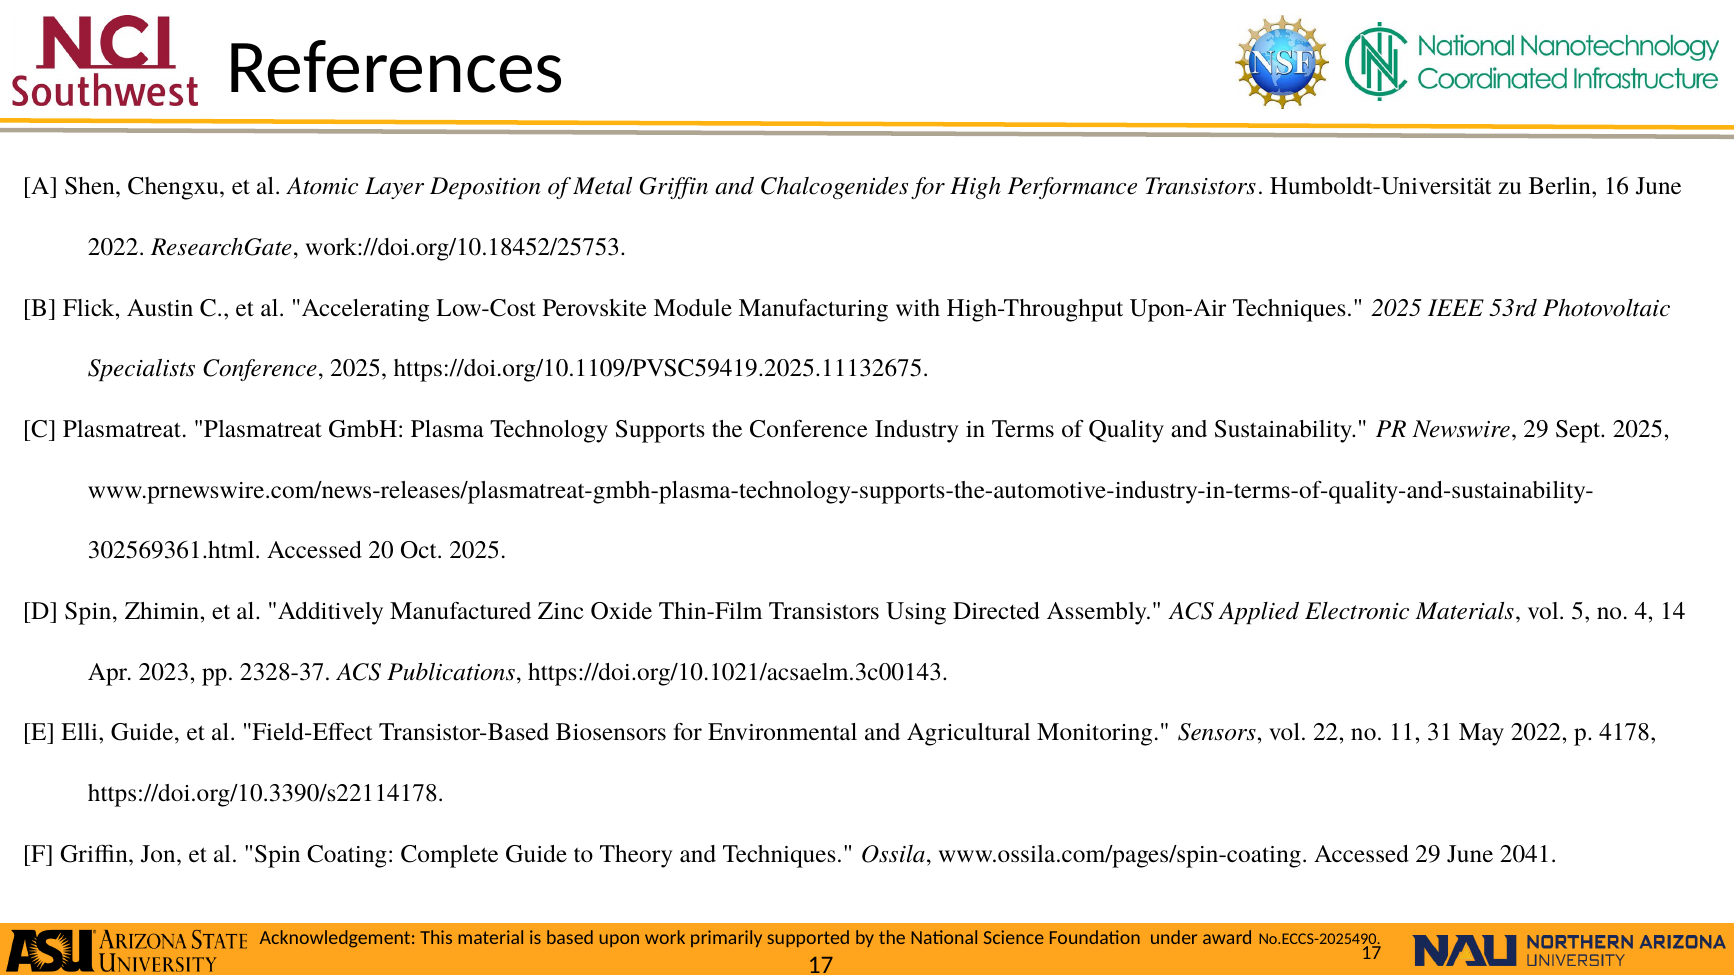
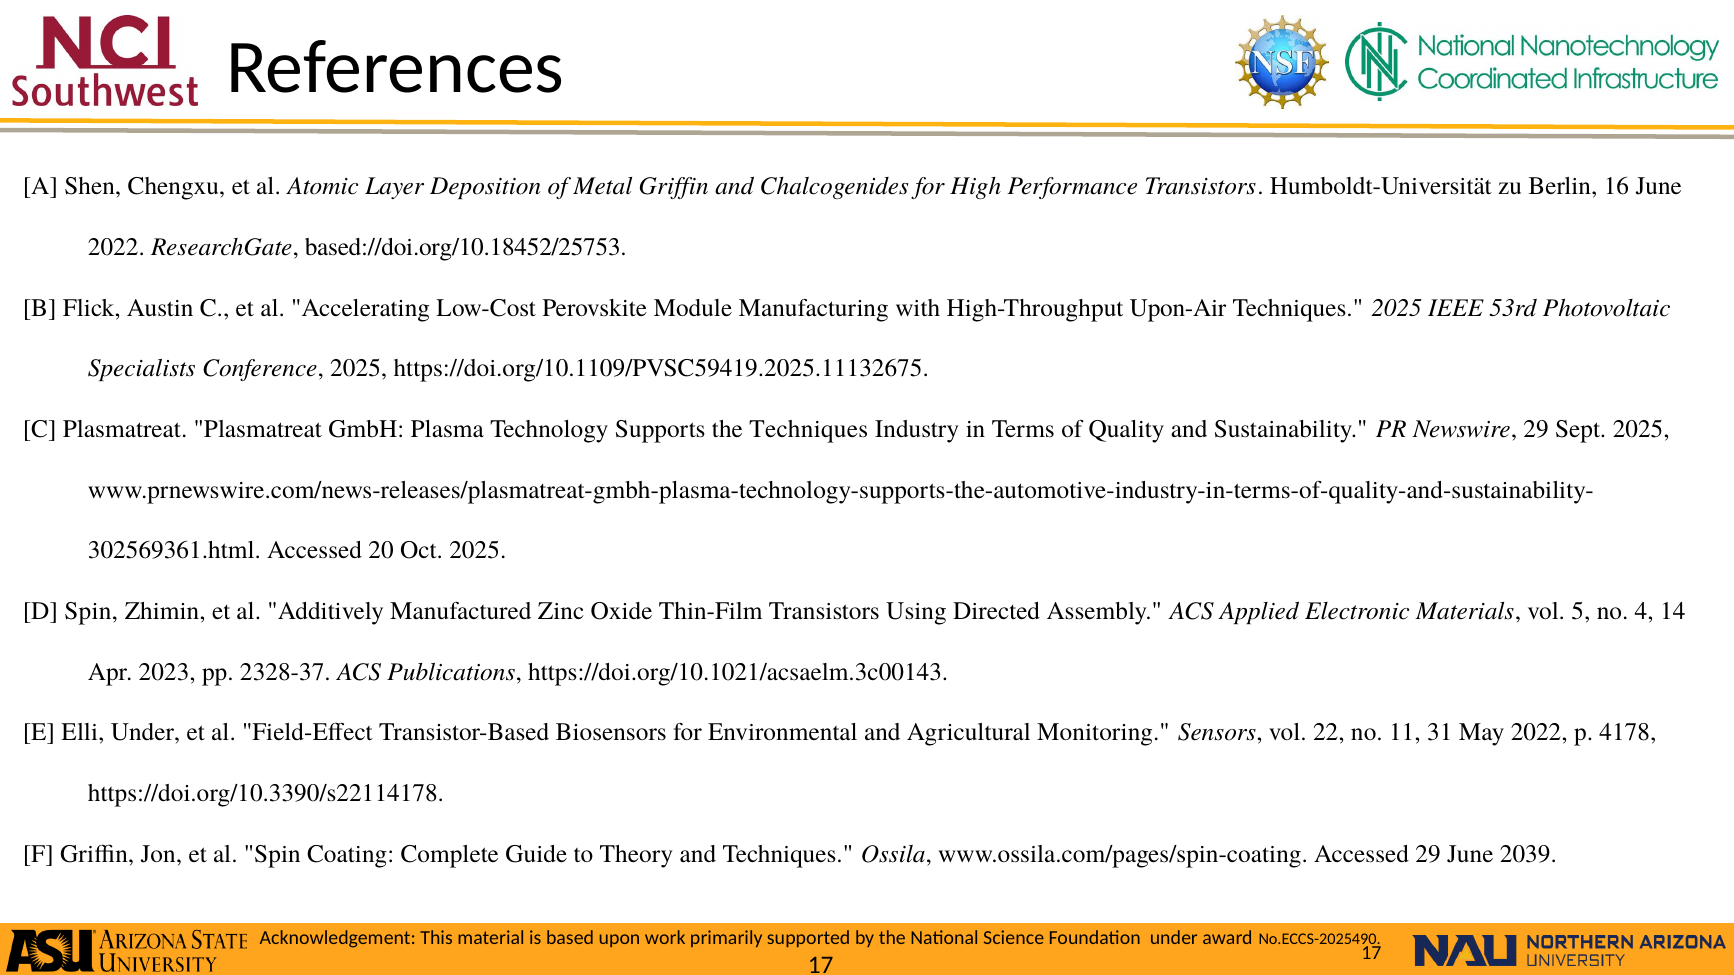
work://doi.org/10.18452/25753: work://doi.org/10.18452/25753 -> based://doi.org/10.18452/25753
the Conference: Conference -> Techniques
Elli Guide: Guide -> Under
2041: 2041 -> 2039
